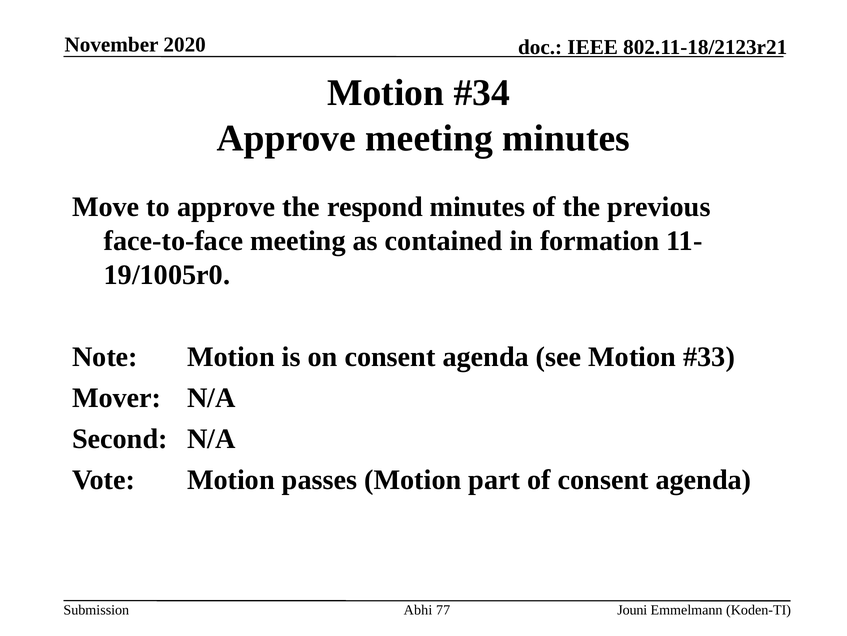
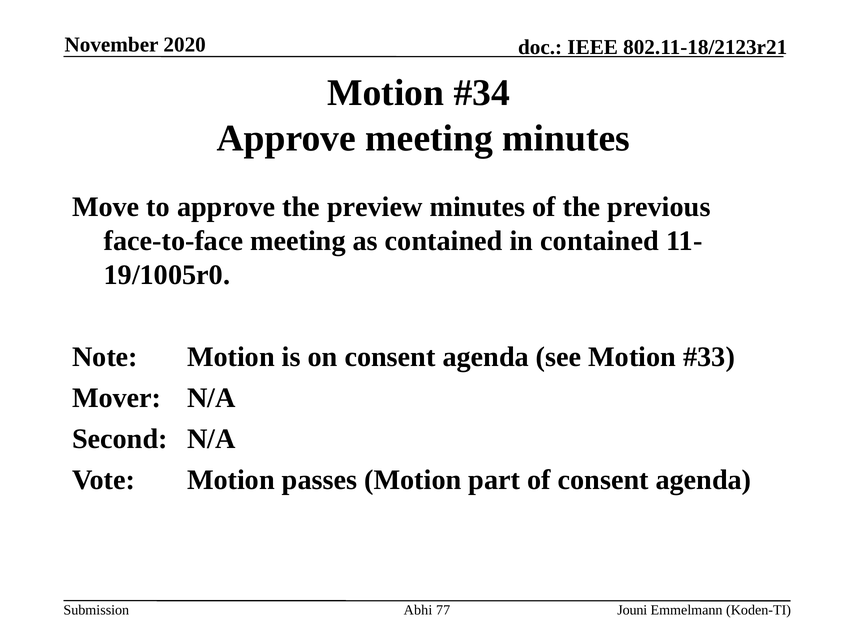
respond: respond -> preview
in formation: formation -> contained
